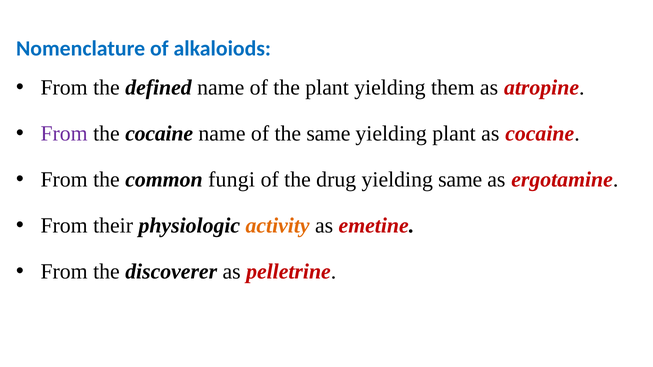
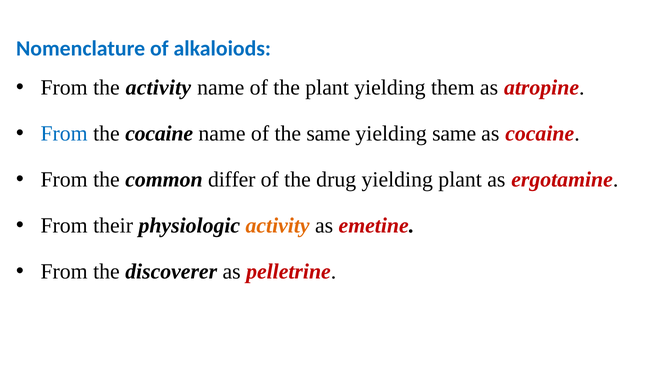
the defined: defined -> activity
From at (64, 134) colour: purple -> blue
yielding plant: plant -> same
fungi: fungi -> differ
yielding same: same -> plant
